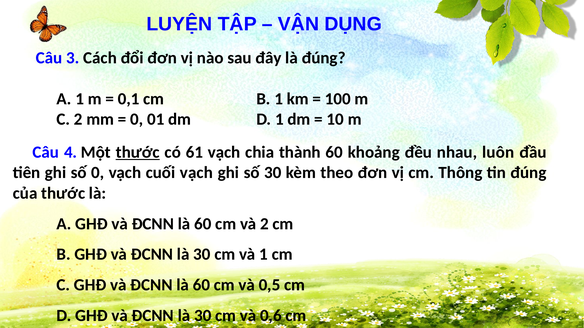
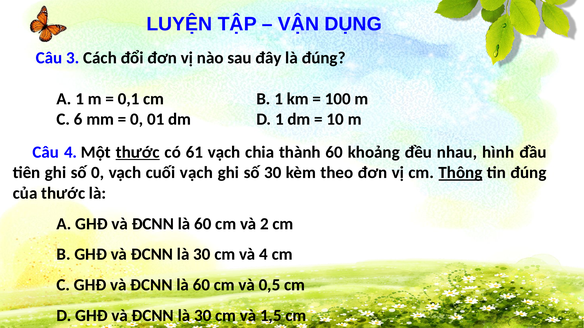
C 2: 2 -> 6
luôn: luôn -> hình
Thông underline: none -> present
và 1: 1 -> 4
0,6: 0,6 -> 1,5
